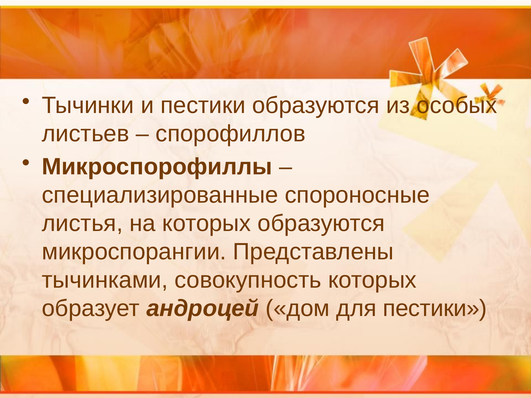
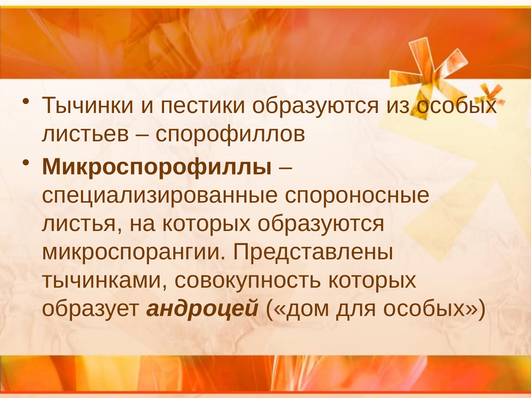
для пестики: пестики -> особых
